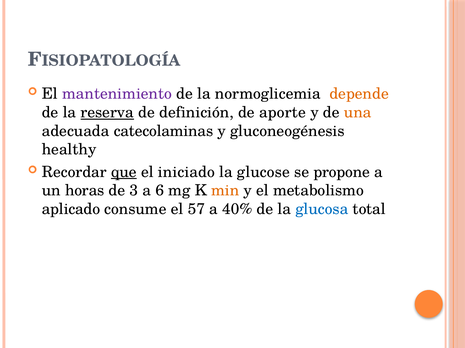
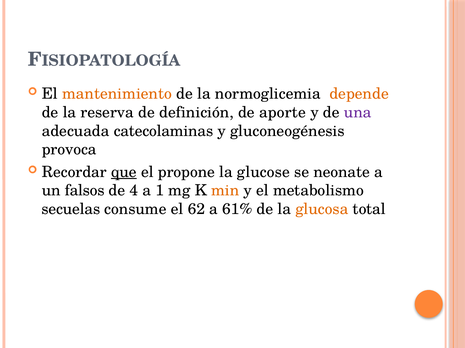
mantenimiento colour: purple -> orange
reserva underline: present -> none
una colour: orange -> purple
healthy: healthy -> provoca
iniciado: iniciado -> propone
propone: propone -> neonate
horas: horas -> falsos
3: 3 -> 4
6: 6 -> 1
aplicado: aplicado -> secuelas
57: 57 -> 62
40%: 40% -> 61%
glucosa colour: blue -> orange
